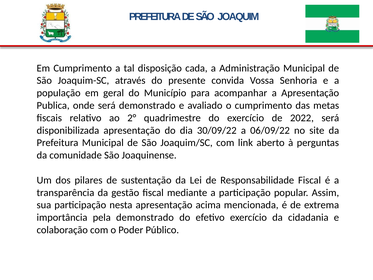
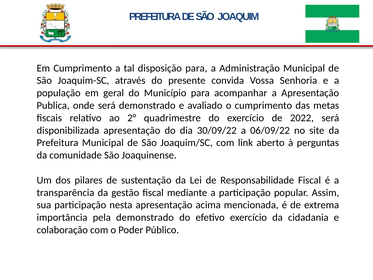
disposição cada: cada -> para
